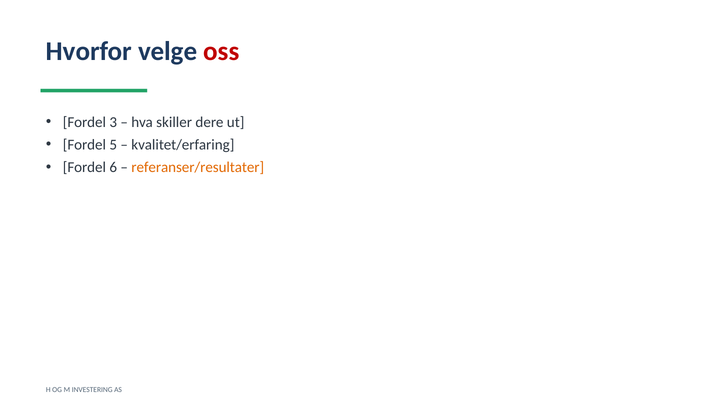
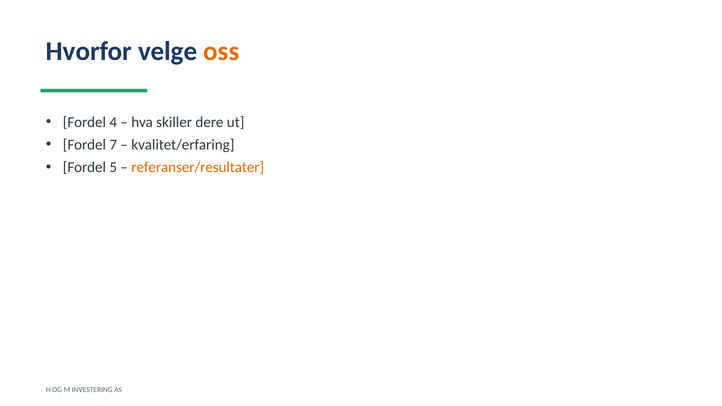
oss colour: red -> orange
3: 3 -> 4
5: 5 -> 7
6: 6 -> 5
